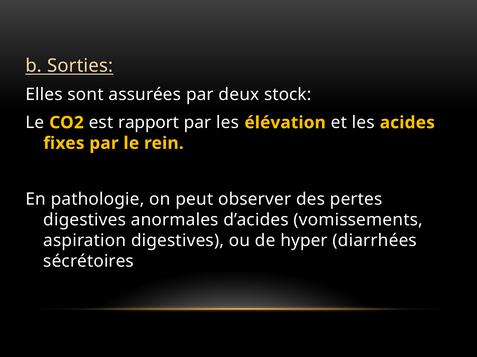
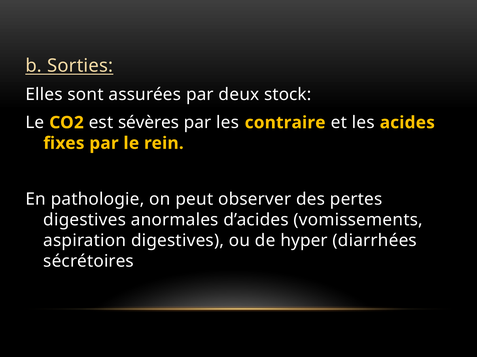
rapport: rapport -> sévères
élévation: élévation -> contraire
